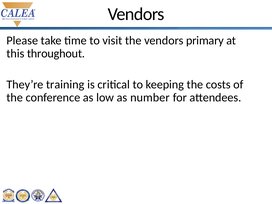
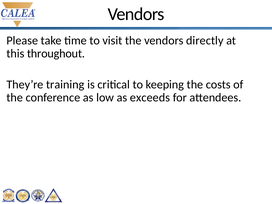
primary: primary -> directly
number: number -> exceeds
